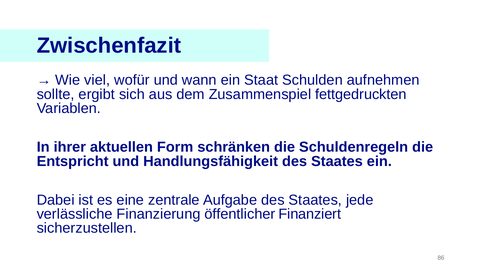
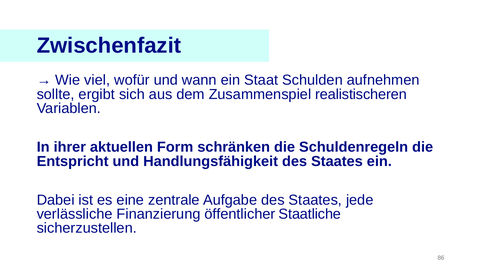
fettgedruckten: fettgedruckten -> realistischeren
Finanziert: Finanziert -> Staatliche
